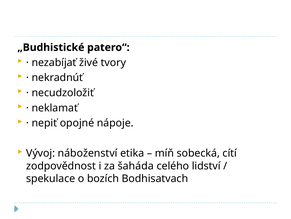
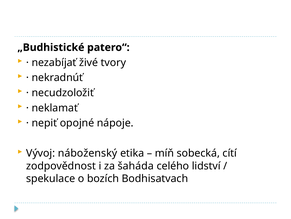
náboženství: náboženství -> náboženský
